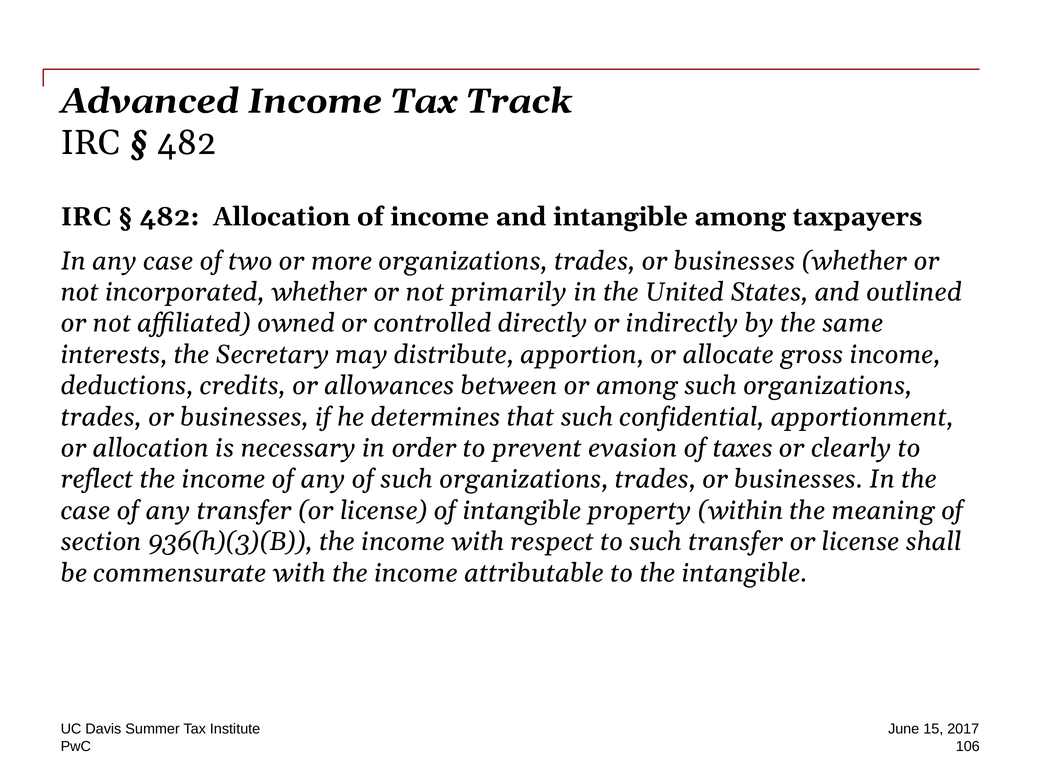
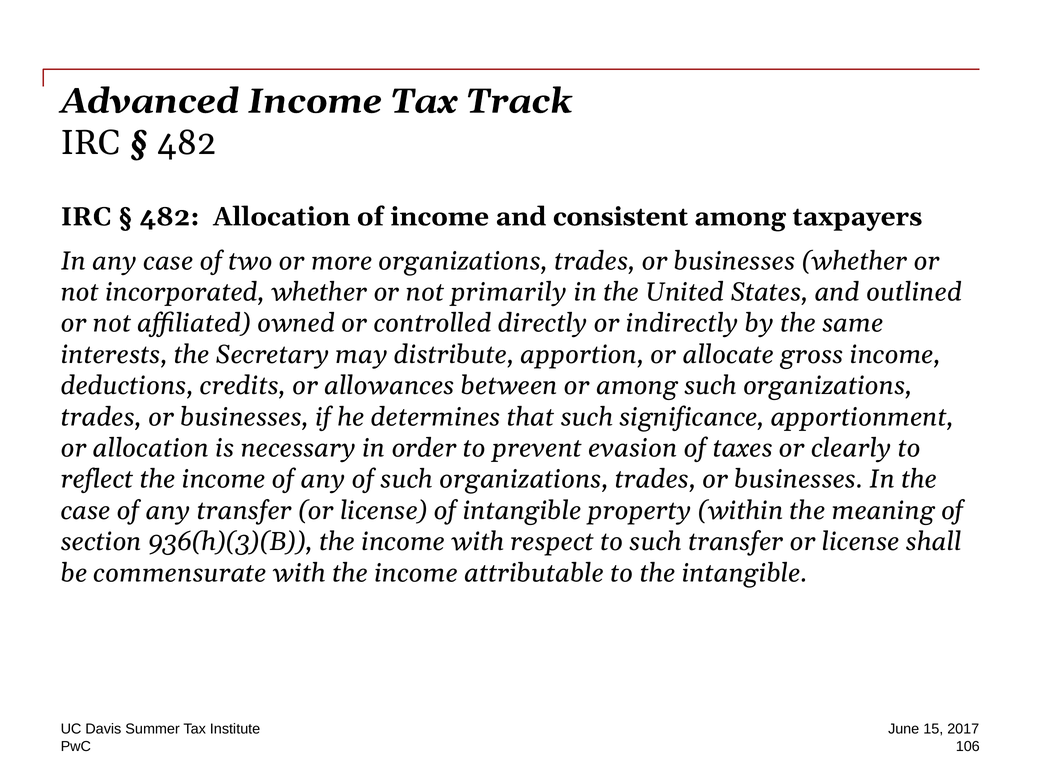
and intangible: intangible -> consistent
confidential: confidential -> significance
